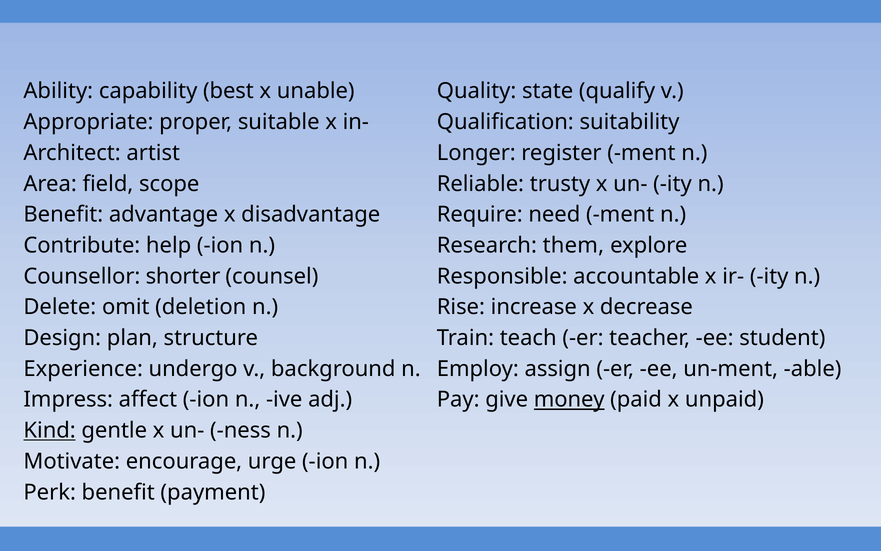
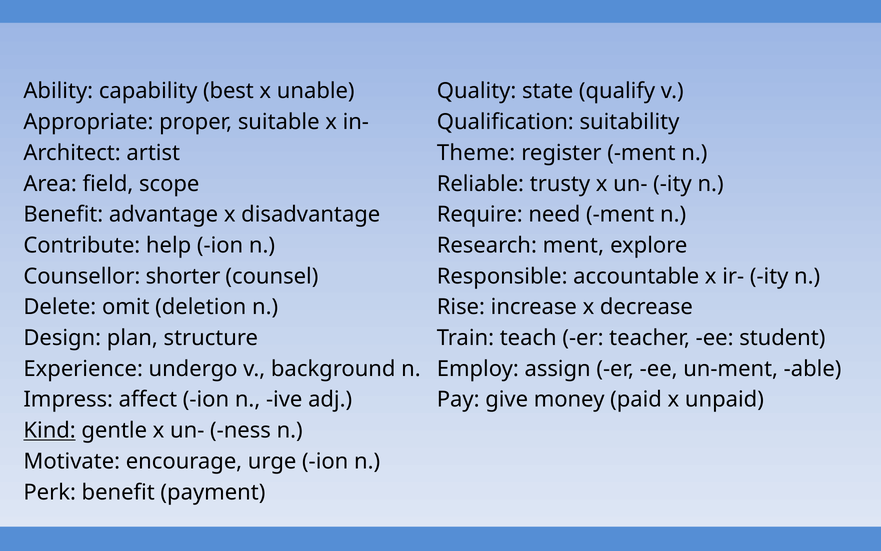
Longer: Longer -> Theme
Research them: them -> ment
money underline: present -> none
